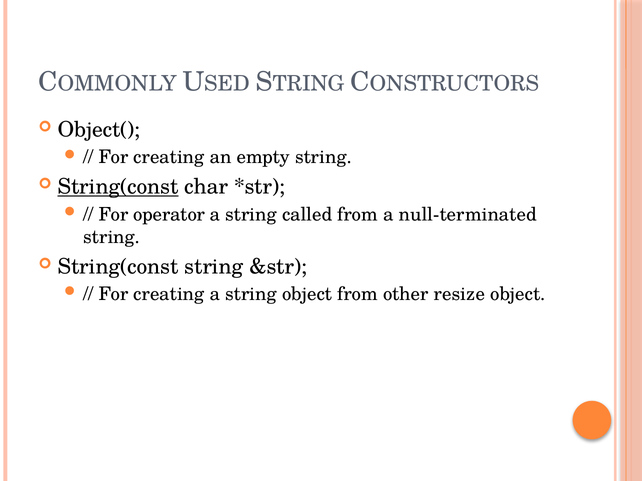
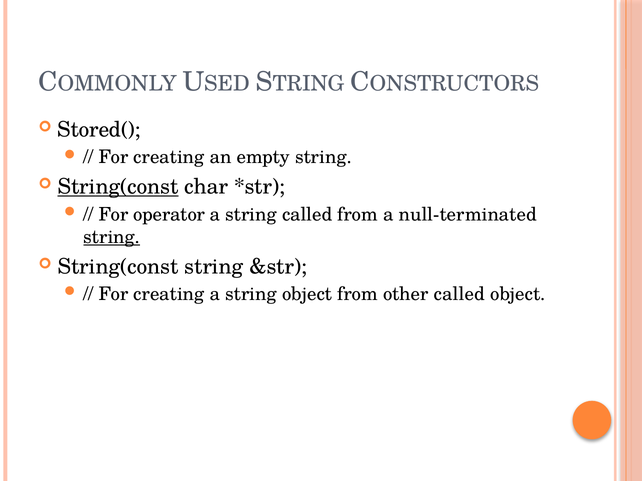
Object(: Object( -> Stored(
string at (112, 237) underline: none -> present
other resize: resize -> called
